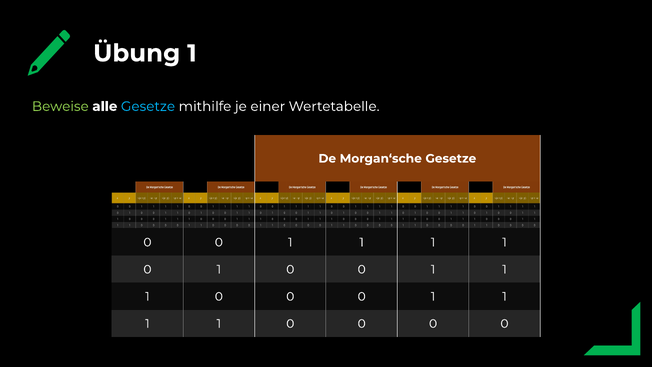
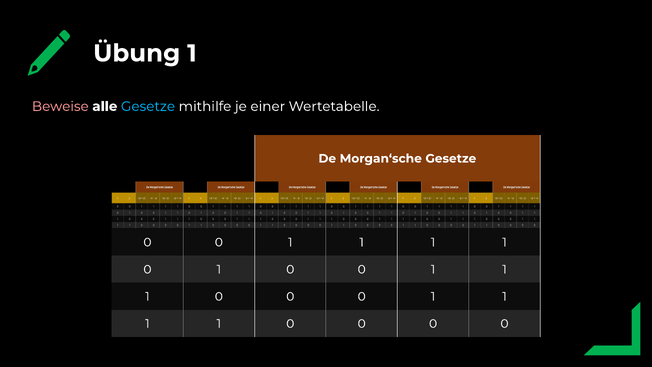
Beweise colour: light green -> pink
